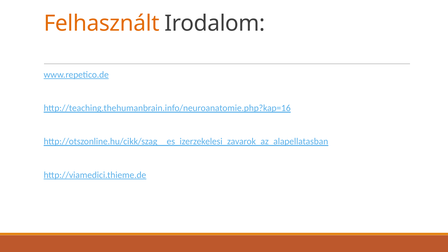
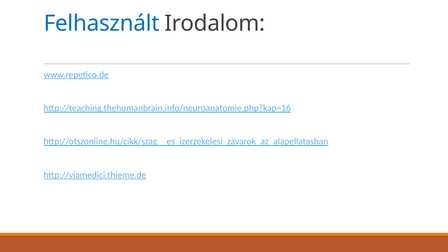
Felhasznált colour: orange -> blue
